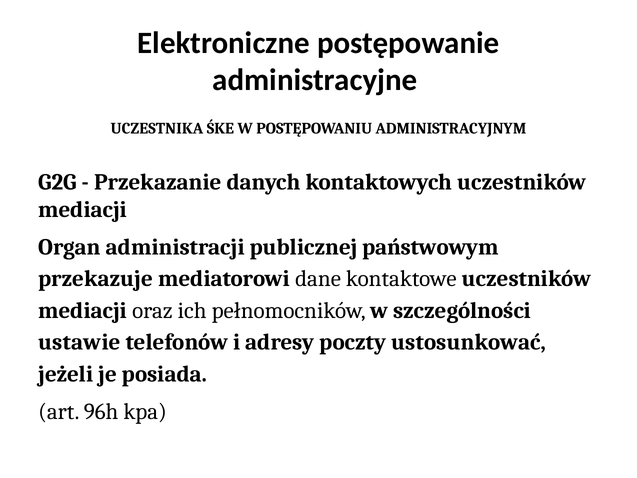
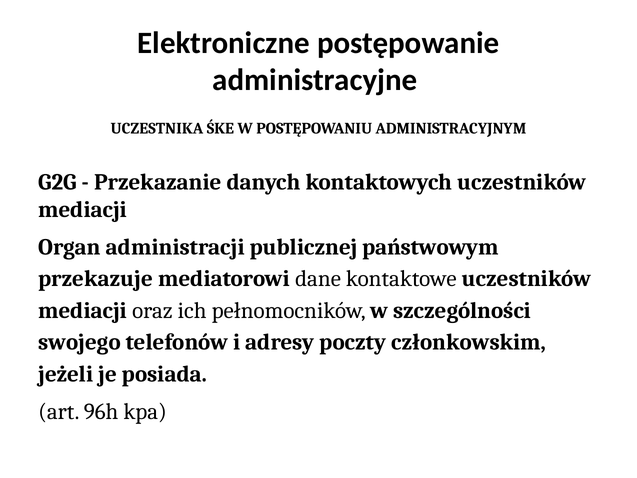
ustawie: ustawie -> swojego
ustosunkować: ustosunkować -> członkowskim
